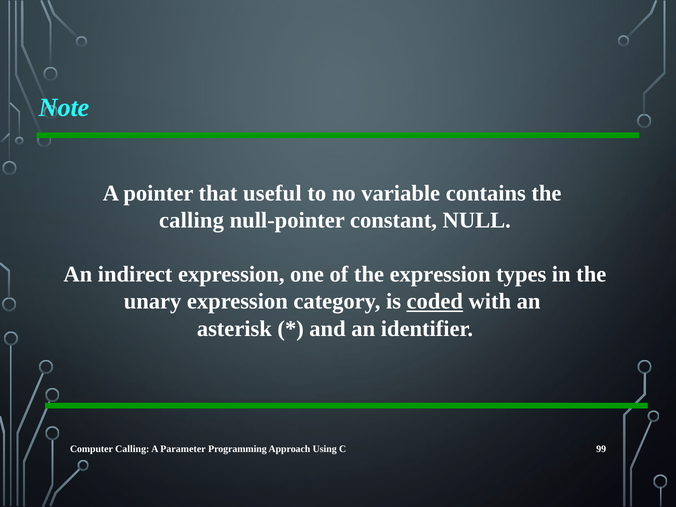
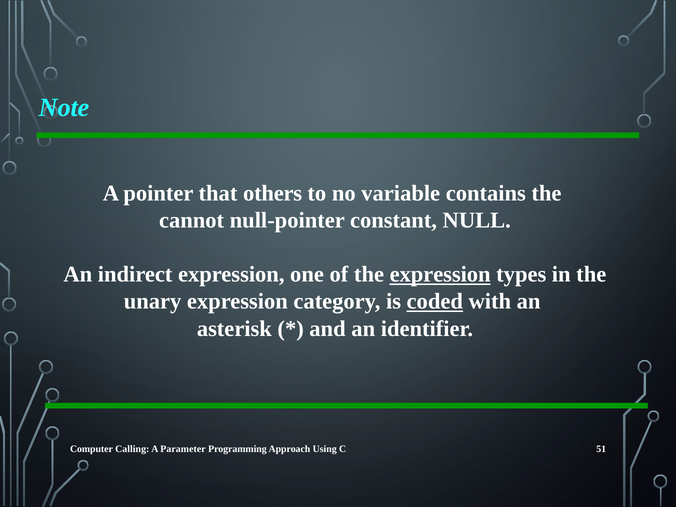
useful: useful -> others
calling at (191, 220): calling -> cannot
expression at (440, 275) underline: none -> present
99: 99 -> 51
